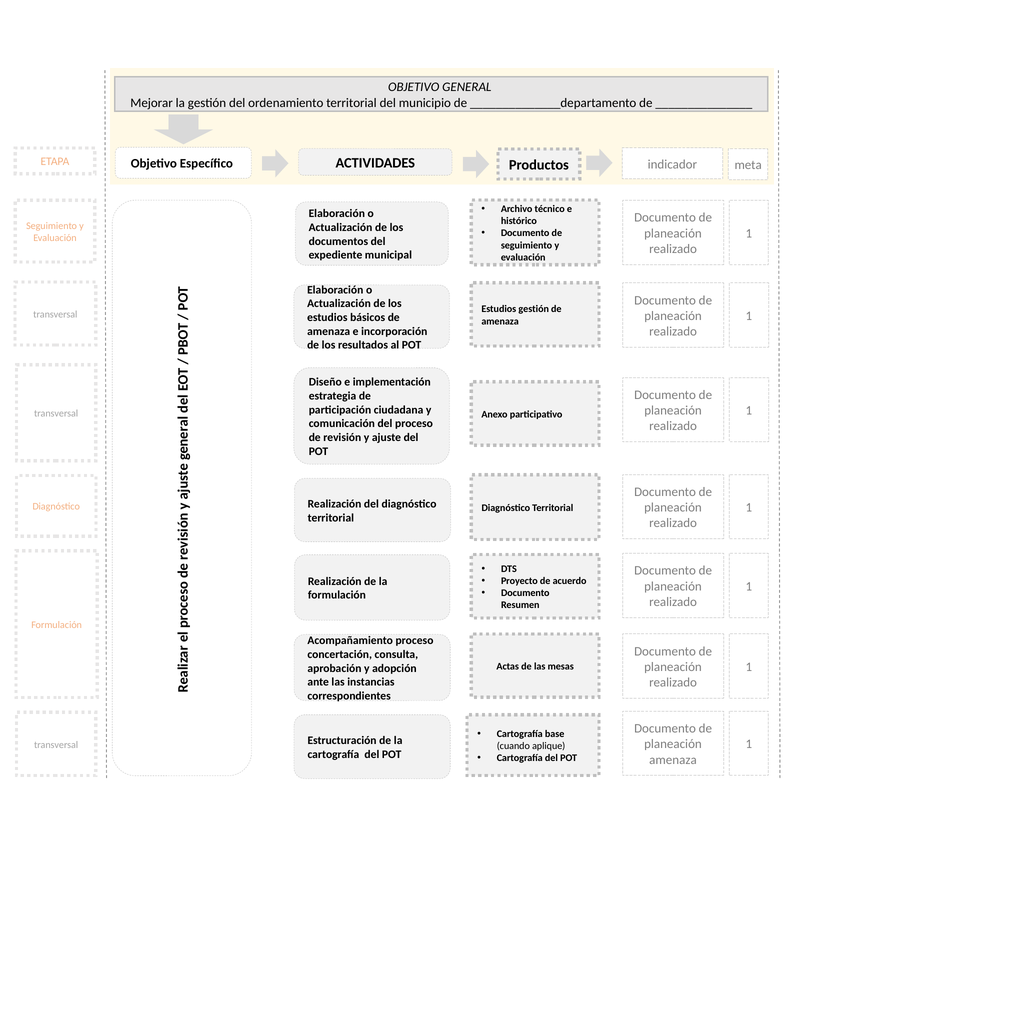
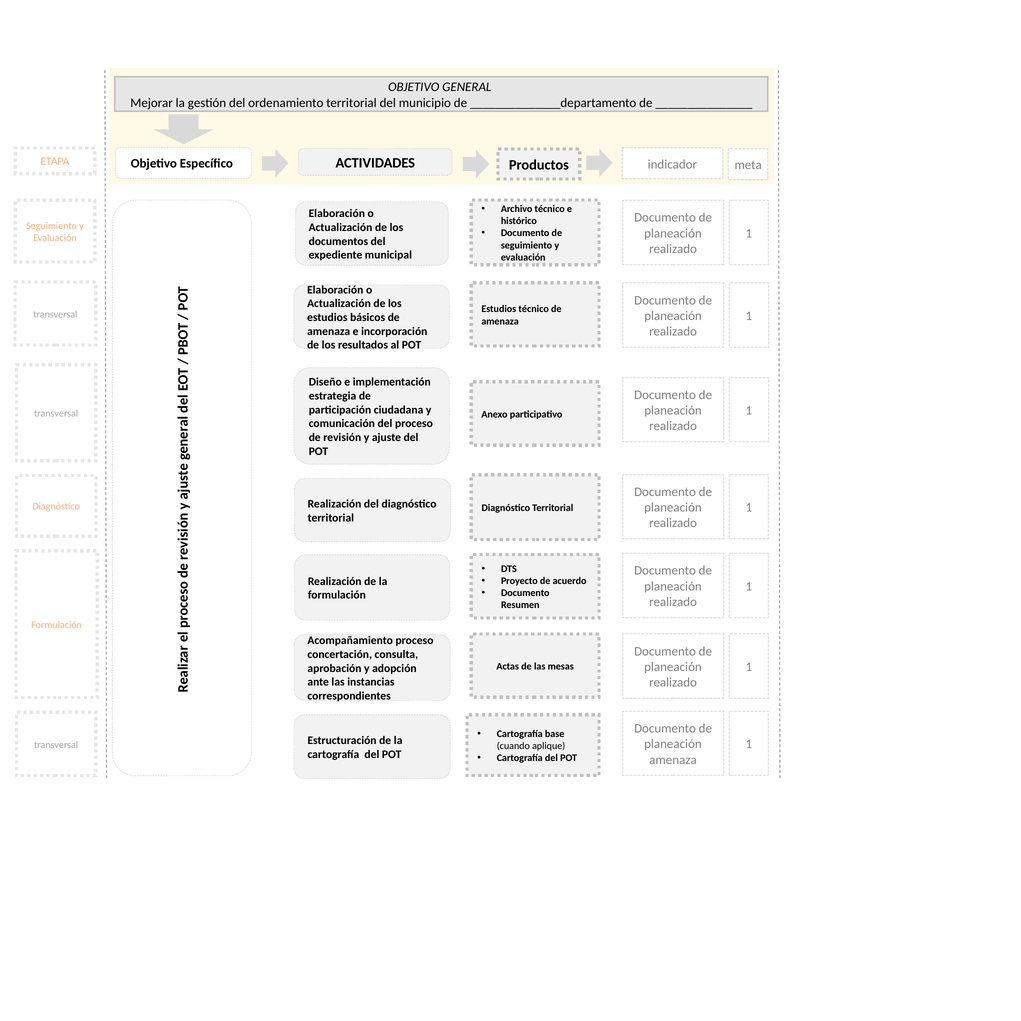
Estudios gestión: gestión -> técnico
